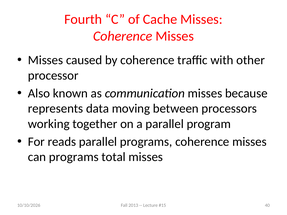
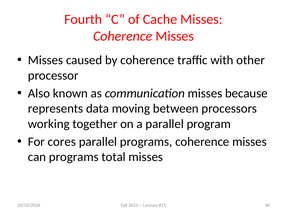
reads: reads -> cores
